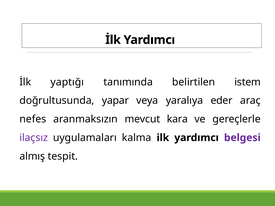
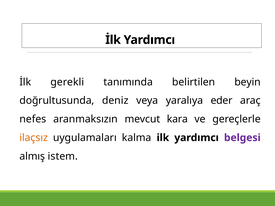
yaptığı: yaptığı -> gerekli
istem: istem -> beyin
yapar: yapar -> deniz
ilaçsız colour: purple -> orange
tespit: tespit -> istem
